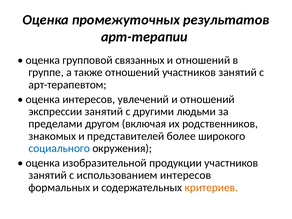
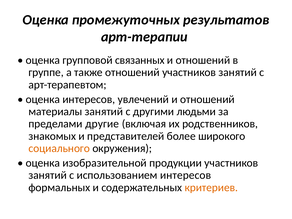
экспрессии: экспрессии -> материалы
другом: другом -> другие
социального colour: blue -> orange
